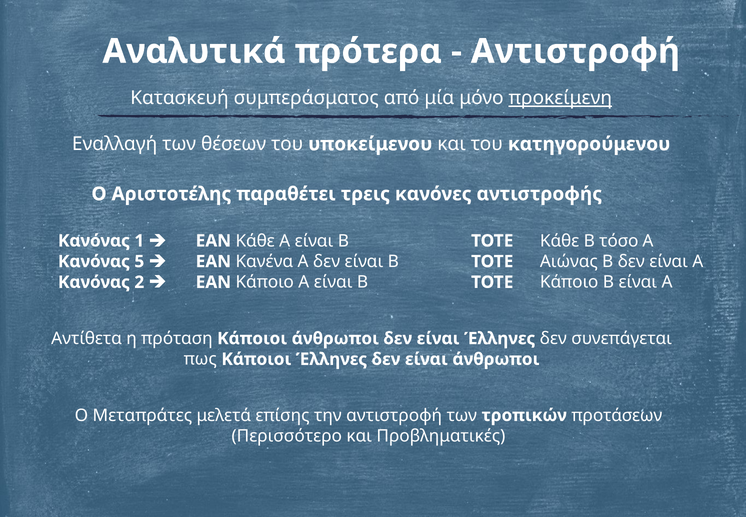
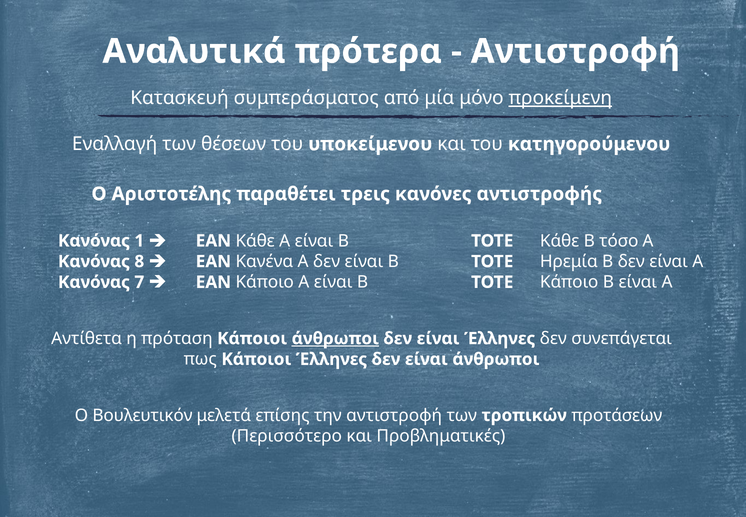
5: 5 -> 8
Αιώνας: Αιώνας -> Ηρεμία
2: 2 -> 7
άνθρωποι at (335, 338) underline: none -> present
Μεταπράτες: Μεταπράτες -> Βουλευτικόν
